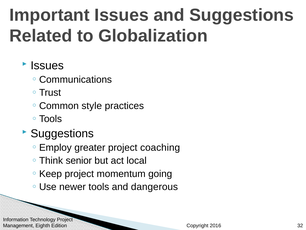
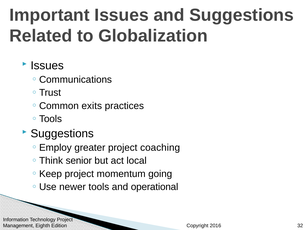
style: style -> exits
dangerous: dangerous -> operational
